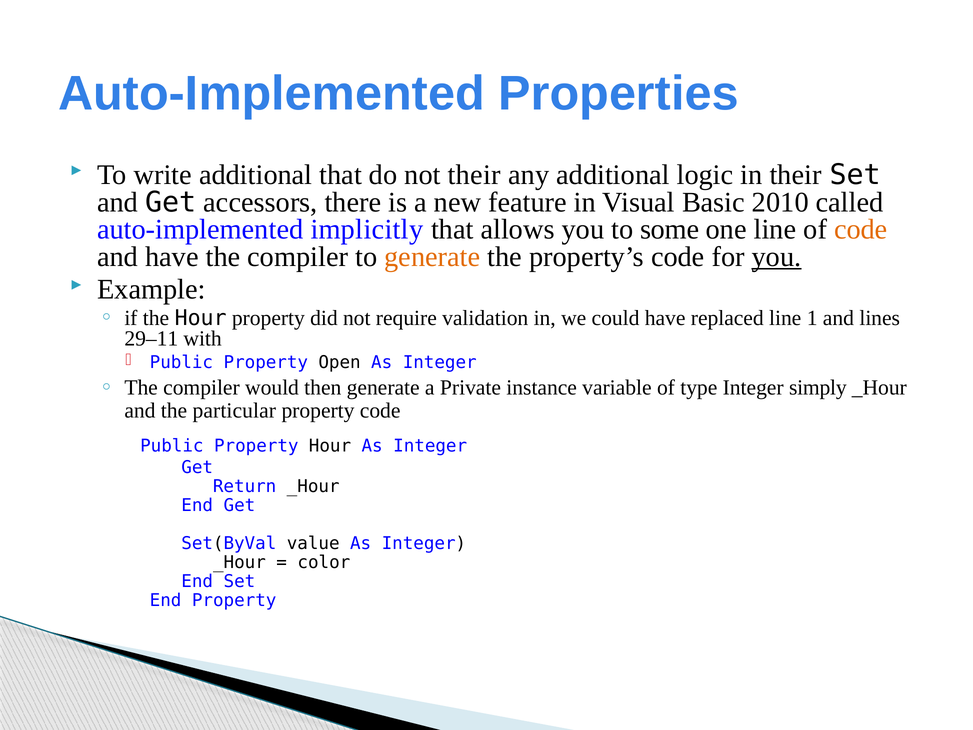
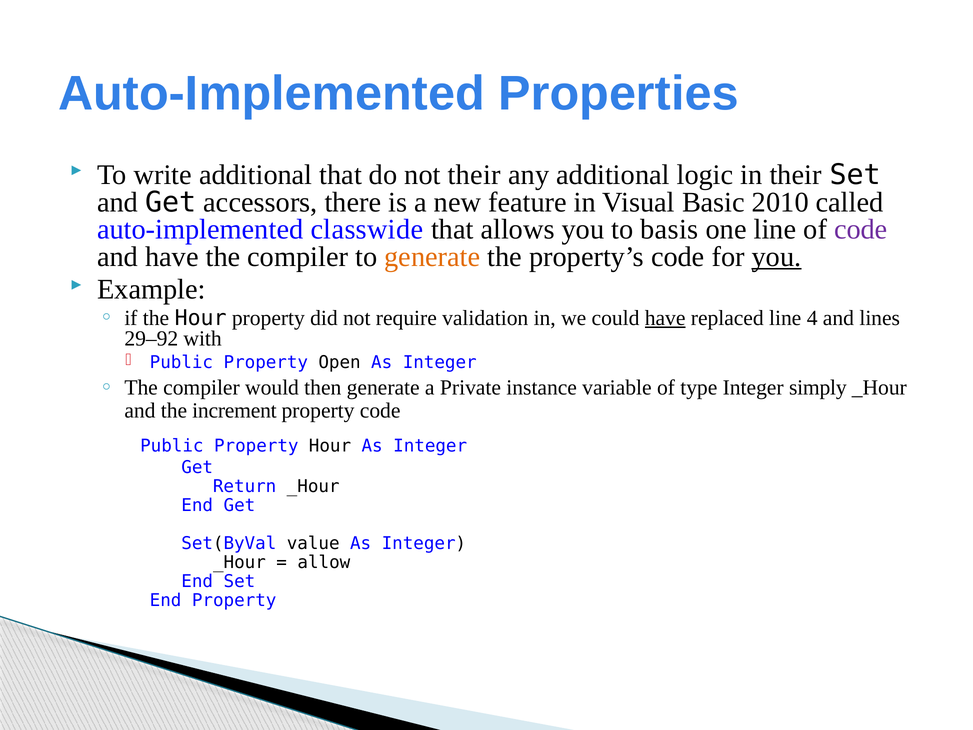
implicitly: implicitly -> classwide
some: some -> basis
code at (861, 229) colour: orange -> purple
have at (665, 318) underline: none -> present
1: 1 -> 4
29–11: 29–11 -> 29–92
particular: particular -> increment
color: color -> allow
